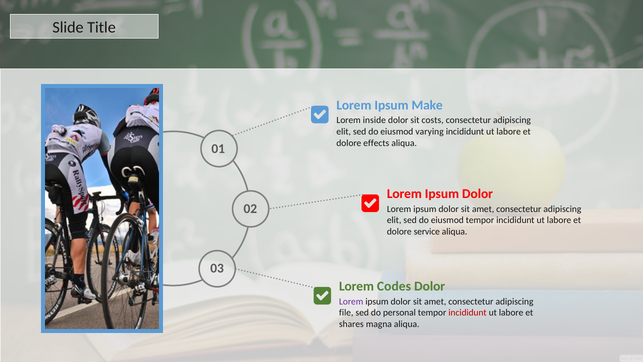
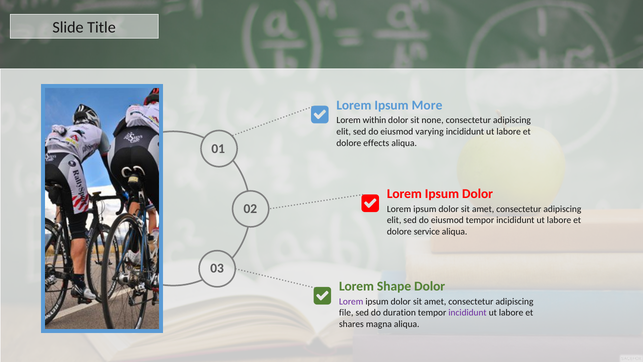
Make: Make -> More
inside: inside -> within
costs: costs -> none
Codes: Codes -> Shape
personal: personal -> duration
incididunt at (468, 313) colour: red -> purple
